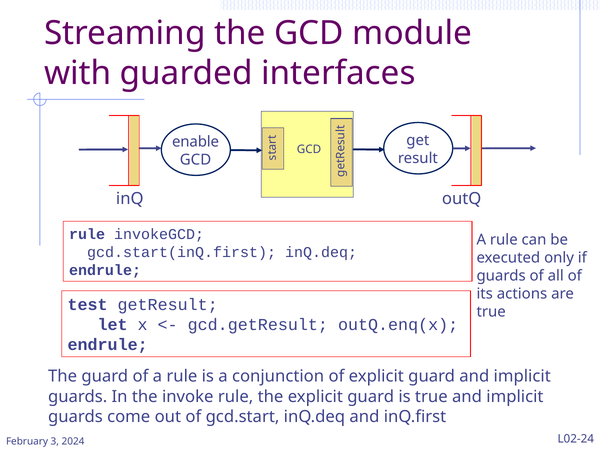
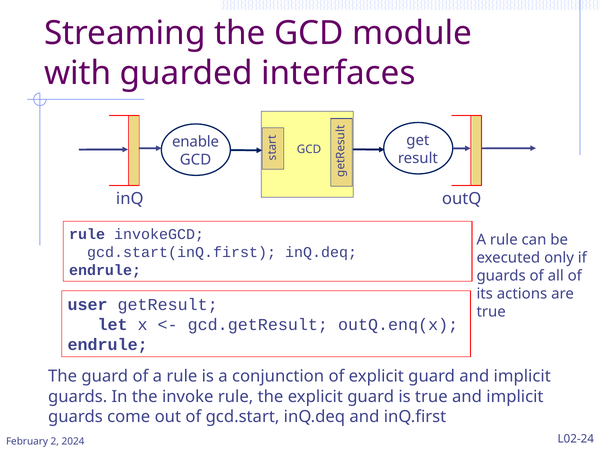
test: test -> user
3: 3 -> 2
